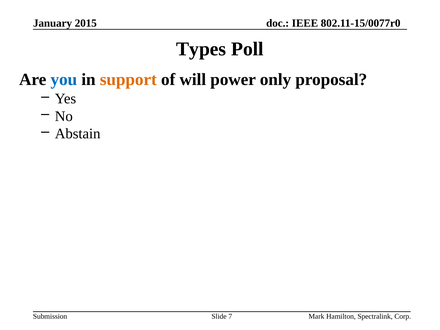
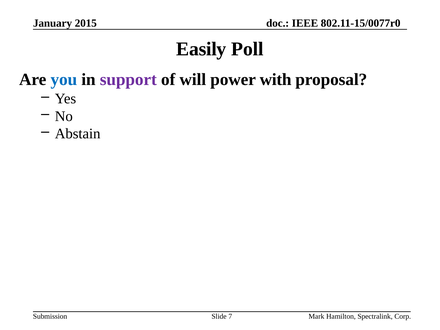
Types: Types -> Easily
support colour: orange -> purple
only: only -> with
